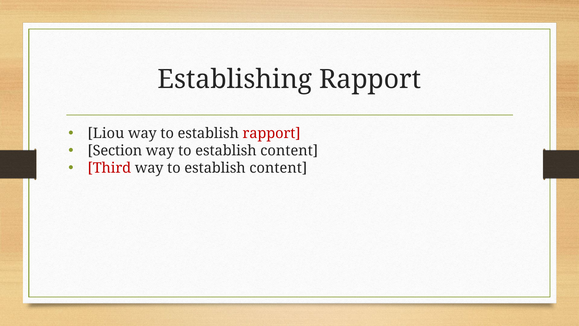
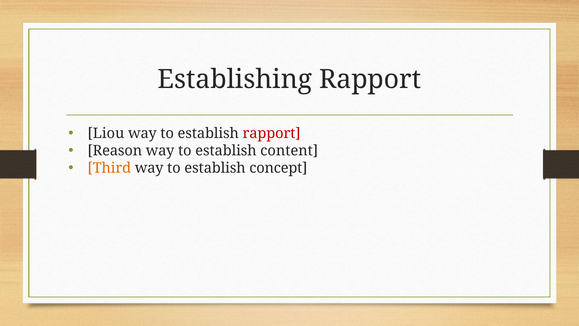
Section: Section -> Reason
Third colour: red -> orange
content at (278, 168): content -> concept
